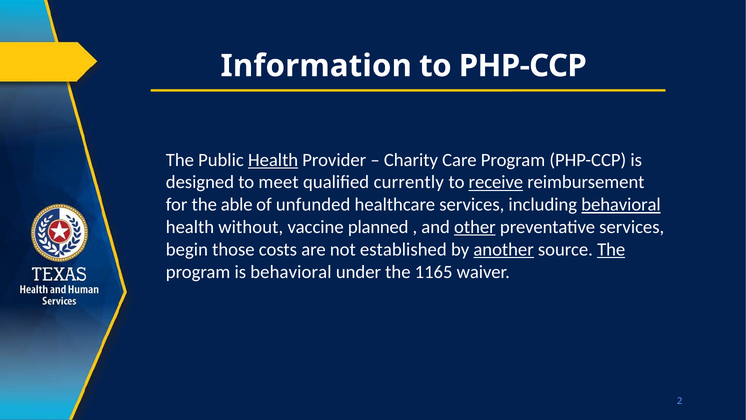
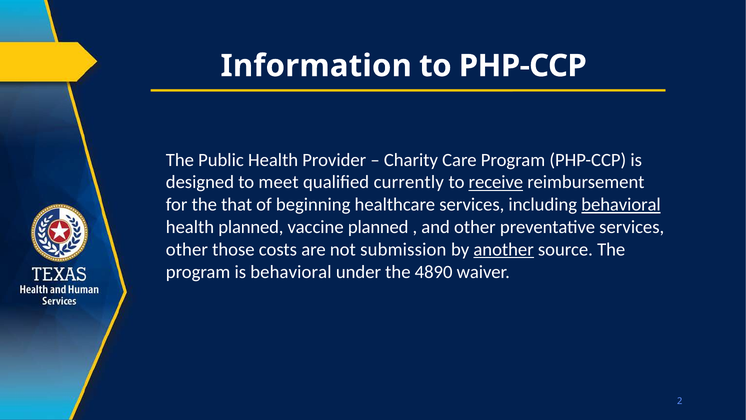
Health at (273, 160) underline: present -> none
able: able -> that
unfunded: unfunded -> beginning
health without: without -> planned
other at (475, 227) underline: present -> none
begin at (187, 249): begin -> other
established: established -> submission
The at (611, 249) underline: present -> none
1165: 1165 -> 4890
